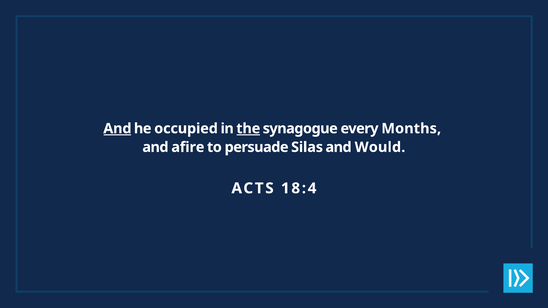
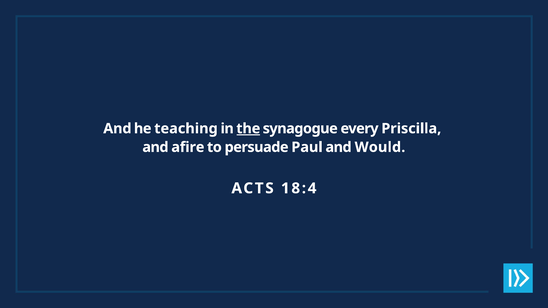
And at (117, 129) underline: present -> none
occupied: occupied -> teaching
Months: Months -> Priscilla
Silas: Silas -> Paul
